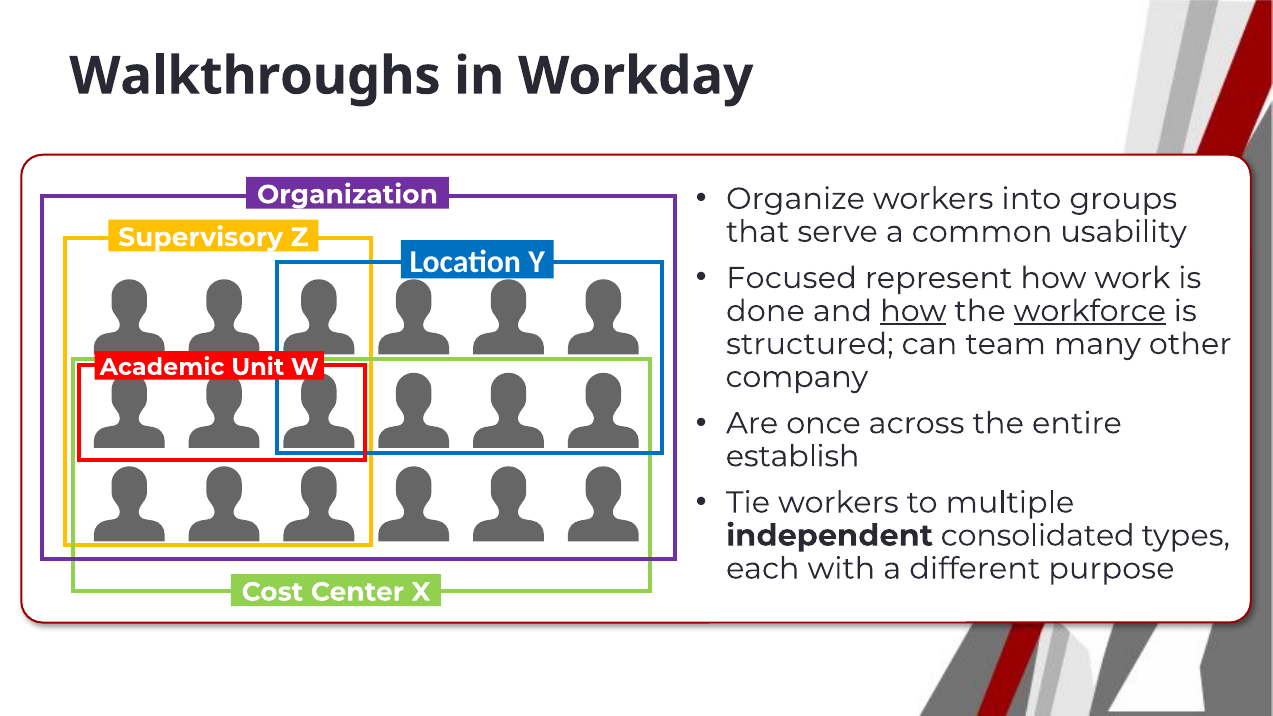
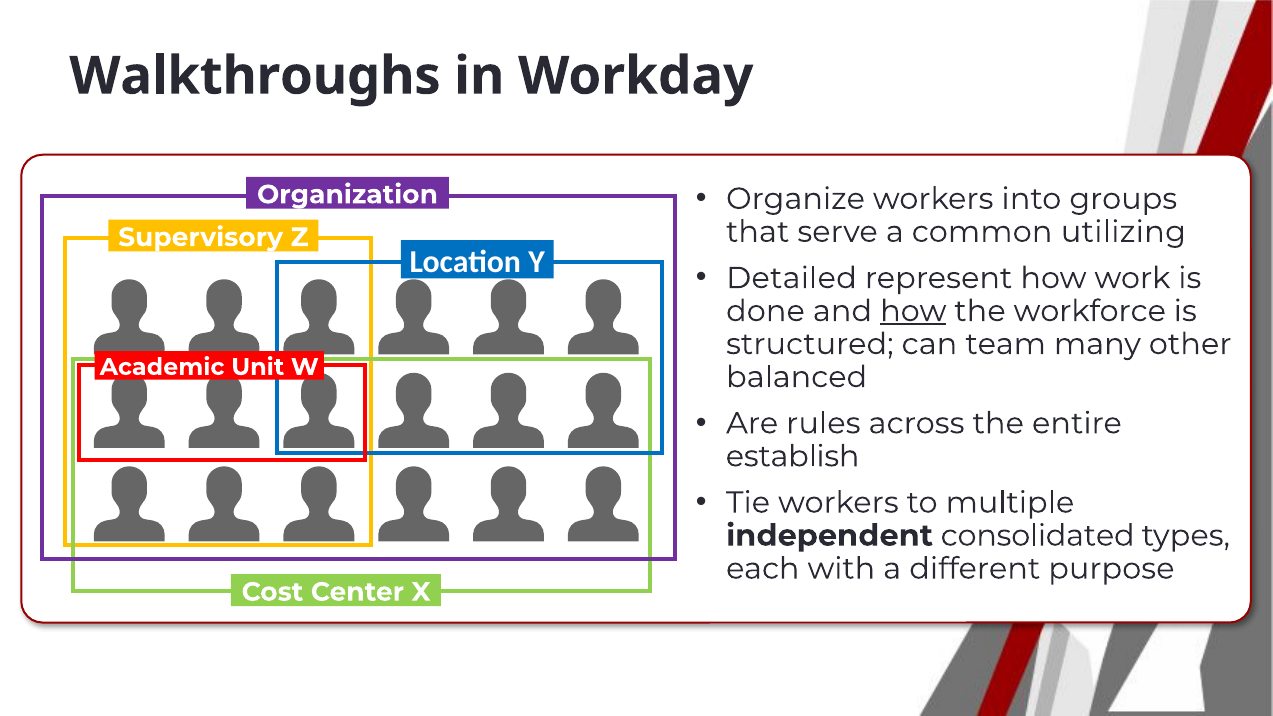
usability: usability -> utilizing
Focused: Focused -> Detailed
workforce underline: present -> none
company: company -> balanced
once: once -> rules
